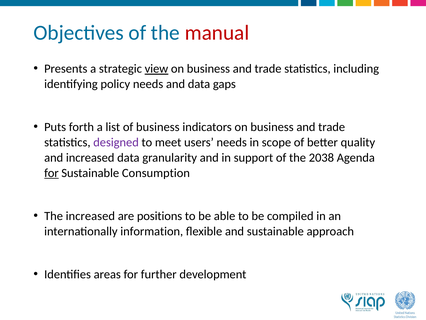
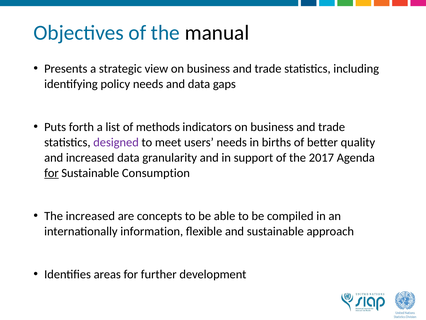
manual colour: red -> black
view underline: present -> none
of business: business -> methods
scope: scope -> births
2038: 2038 -> 2017
positions: positions -> concepts
